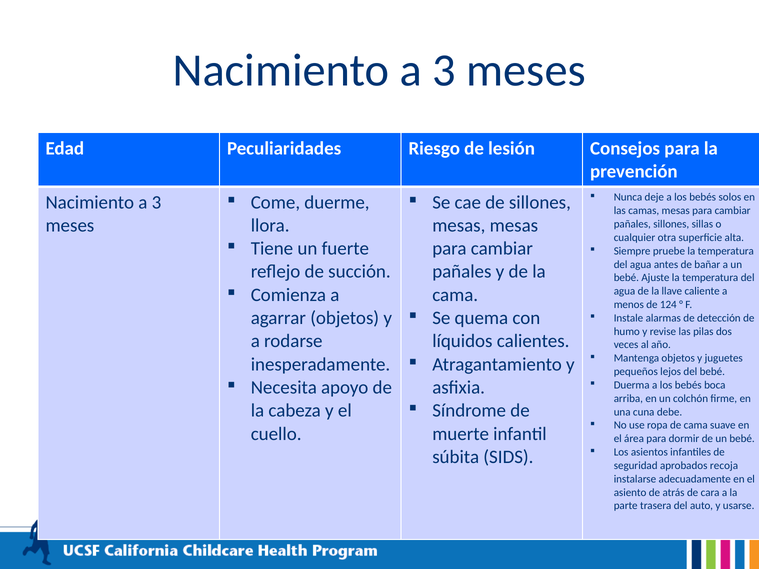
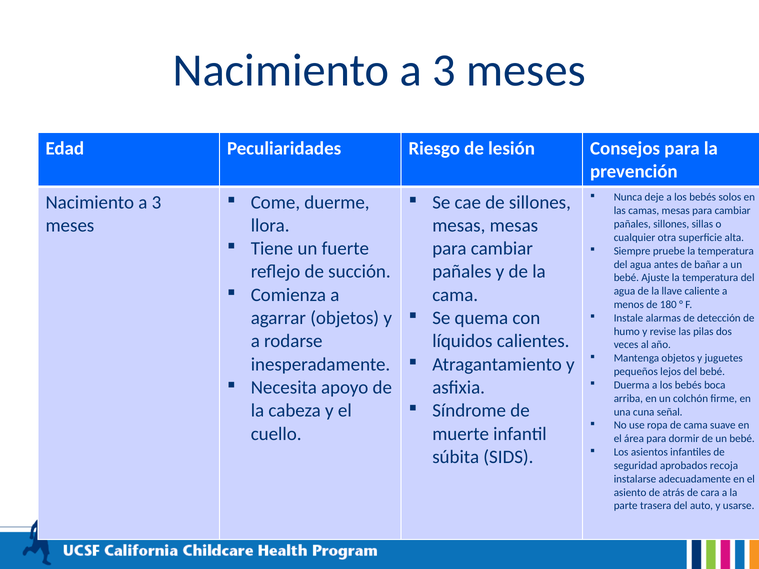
124: 124 -> 180
debe: debe -> señal
